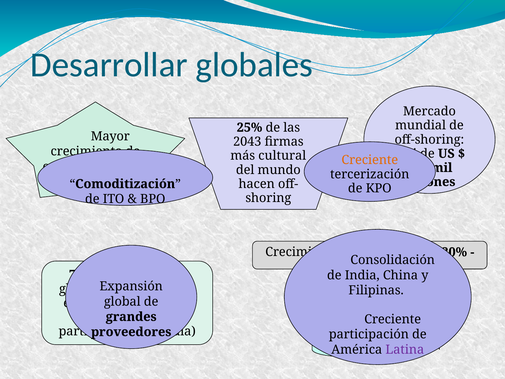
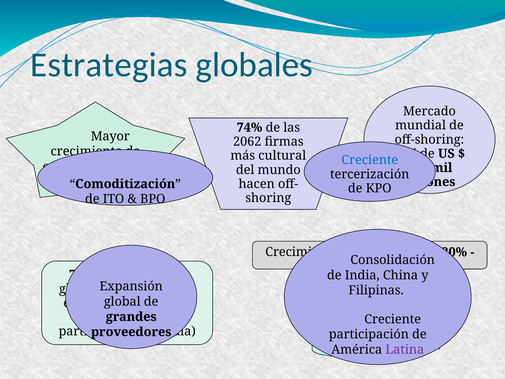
Desarrollar: Desarrollar -> Estrategias
25%: 25% -> 74%
2043: 2043 -> 2062
Creciente at (370, 160) colour: orange -> blue
